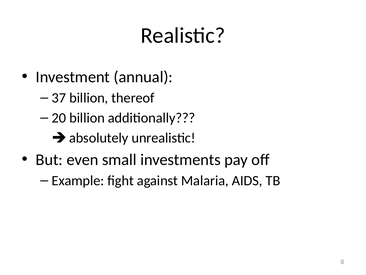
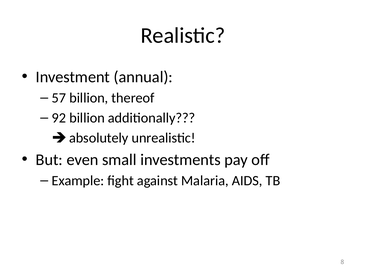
37: 37 -> 57
20: 20 -> 92
